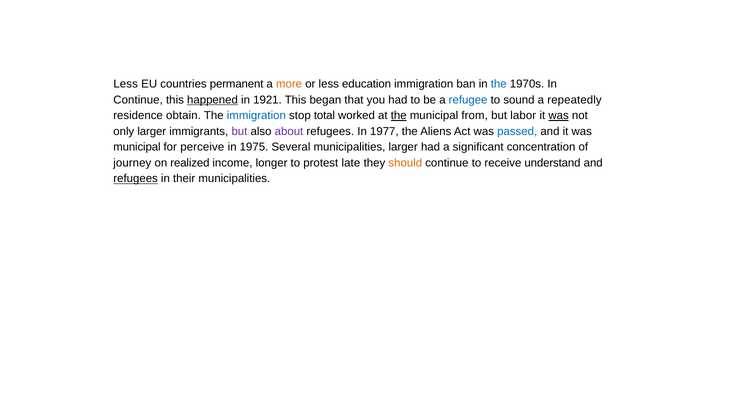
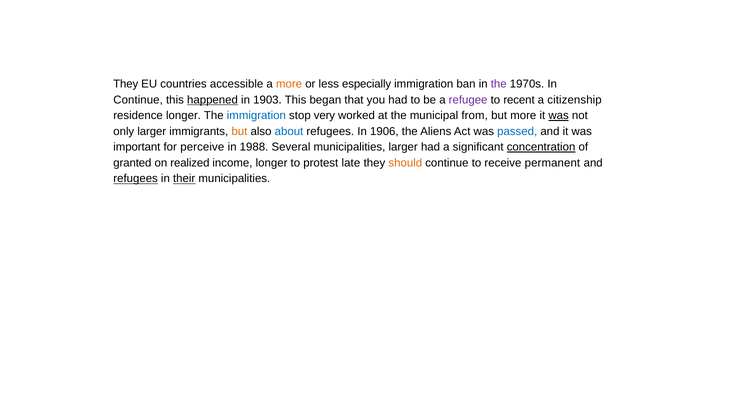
Less at (126, 84): Less -> They
permanent: permanent -> accessible
education: education -> especially
the at (499, 84) colour: blue -> purple
1921: 1921 -> 1903
refugee colour: blue -> purple
sound: sound -> recent
repeatedly: repeatedly -> citizenship
residence obtain: obtain -> longer
total: total -> very
the at (399, 116) underline: present -> none
but labor: labor -> more
but at (239, 131) colour: purple -> orange
about colour: purple -> blue
1977: 1977 -> 1906
municipal at (137, 147): municipal -> important
1975: 1975 -> 1988
concentration underline: none -> present
journey: journey -> granted
understand: understand -> permanent
their underline: none -> present
